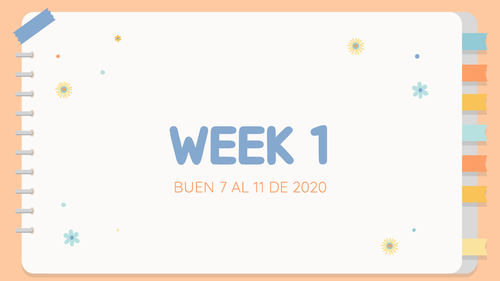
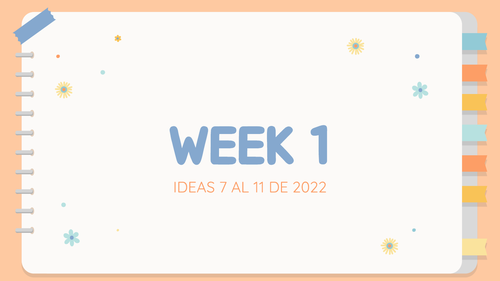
BUEN: BUEN -> IDEAS
2020: 2020 -> 2022
